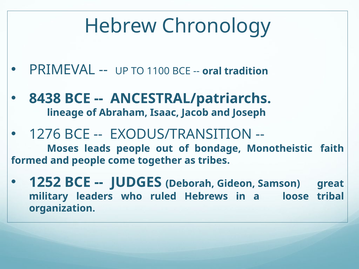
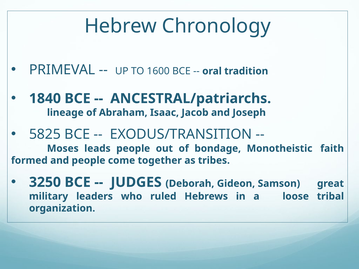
1100: 1100 -> 1600
8438: 8438 -> 1840
1276: 1276 -> 5825
1252: 1252 -> 3250
